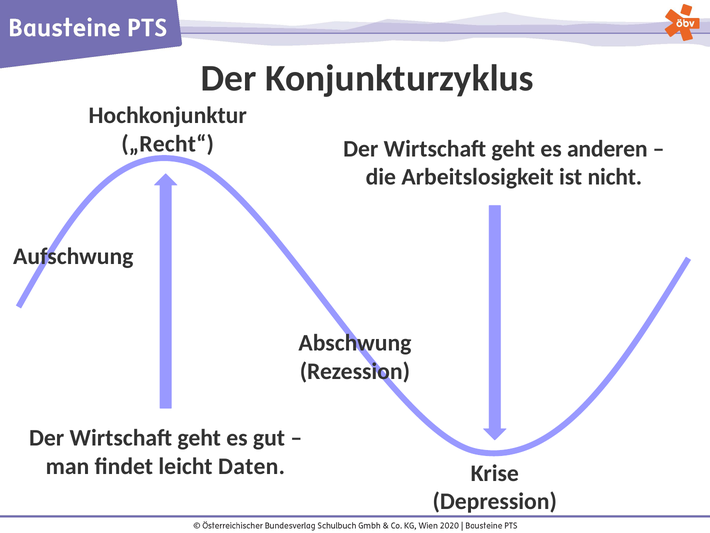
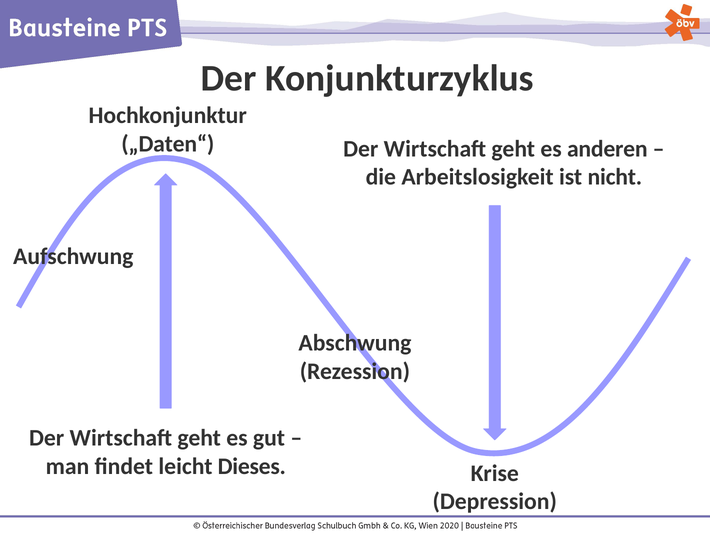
„Recht“: „Recht“ -> „Daten“
Daten: Daten -> Dieses
